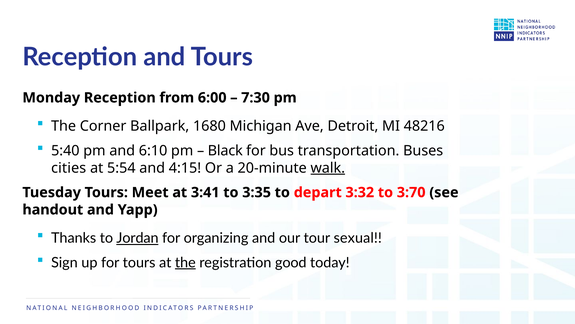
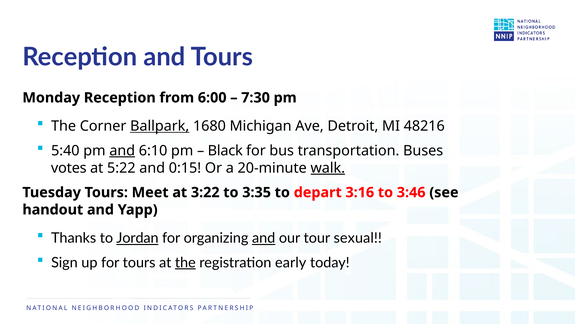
Ballpark underline: none -> present
and at (122, 150) underline: none -> present
cities: cities -> votes
5:54: 5:54 -> 5:22
4:15: 4:15 -> 0:15
3:41: 3:41 -> 3:22
3:32: 3:32 -> 3:16
3:70: 3:70 -> 3:46
and at (264, 238) underline: none -> present
good: good -> early
